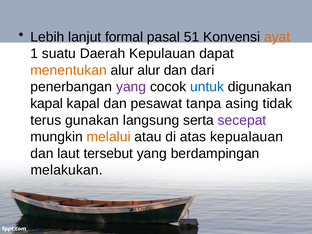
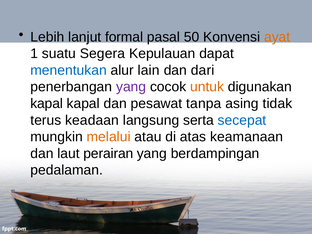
51: 51 -> 50
Daerah: Daerah -> Segera
menentukan colour: orange -> blue
alur alur: alur -> lain
untuk colour: blue -> orange
gunakan: gunakan -> keadaan
secepat colour: purple -> blue
kepualauan: kepualauan -> keamanaan
tersebut: tersebut -> perairan
melakukan: melakukan -> pedalaman
